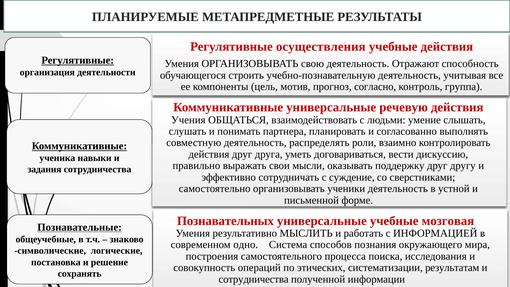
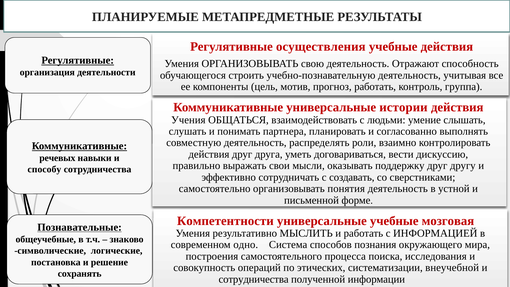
прогноз согласно: согласно -> работать
речевую: речевую -> истории
ученика: ученика -> речевых
задания: задания -> способу
суждение: суждение -> создавать
ученики: ученики -> понятия
Познавательных: Познавательных -> Компетентности
результатам: результатам -> внеучебной
